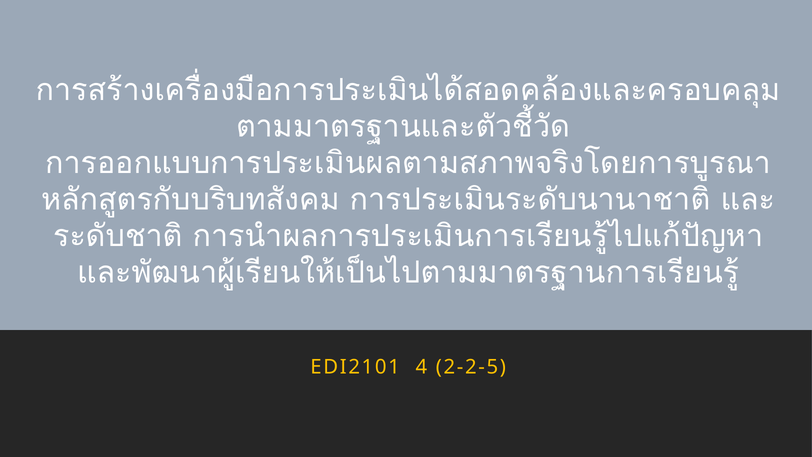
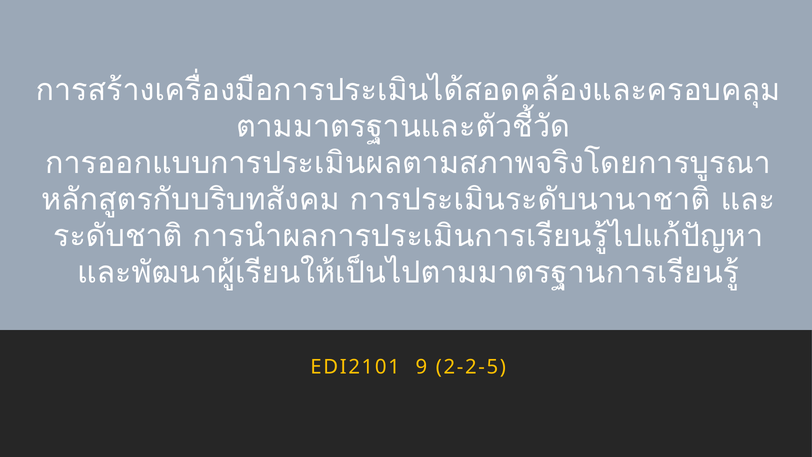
4: 4 -> 9
